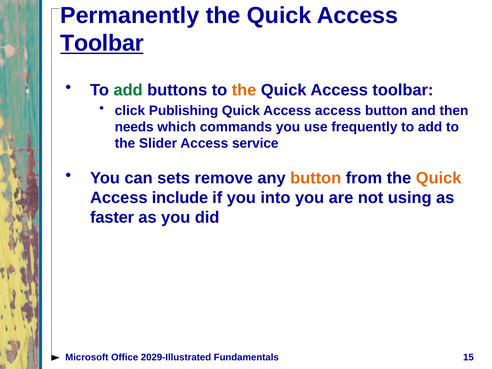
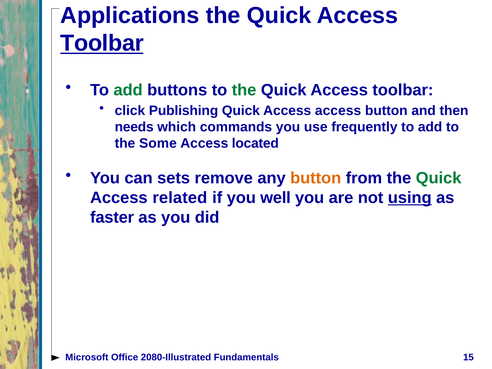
Permanently: Permanently -> Applications
the at (244, 90) colour: orange -> green
Slider: Slider -> Some
service: service -> located
Quick at (439, 178) colour: orange -> green
include: include -> related
into: into -> well
using underline: none -> present
2029-Illustrated: 2029-Illustrated -> 2080-Illustrated
